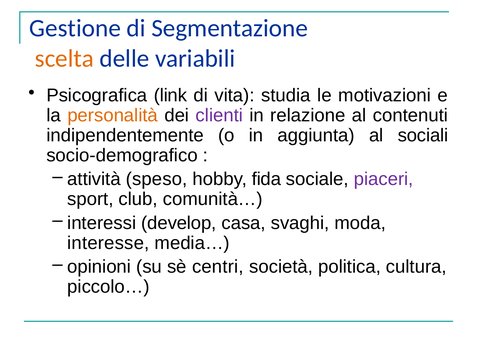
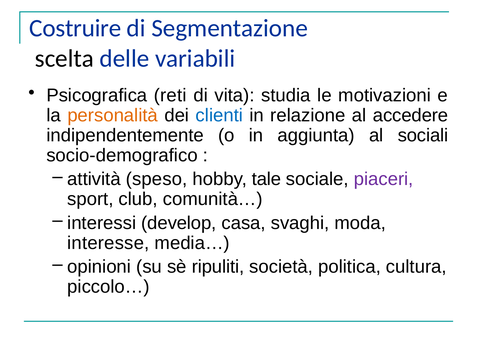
Gestione: Gestione -> Costruire
scelta colour: orange -> black
link: link -> reti
clienti colour: purple -> blue
contenuti: contenuti -> accedere
fida: fida -> tale
centri: centri -> ripuliti
